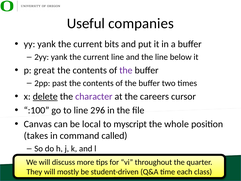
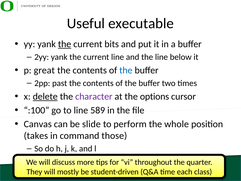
companies: companies -> executable
the at (65, 44) underline: none -> present
the at (126, 70) colour: purple -> blue
careers: careers -> options
296: 296 -> 589
local: local -> slide
myscript: myscript -> perform
called: called -> those
